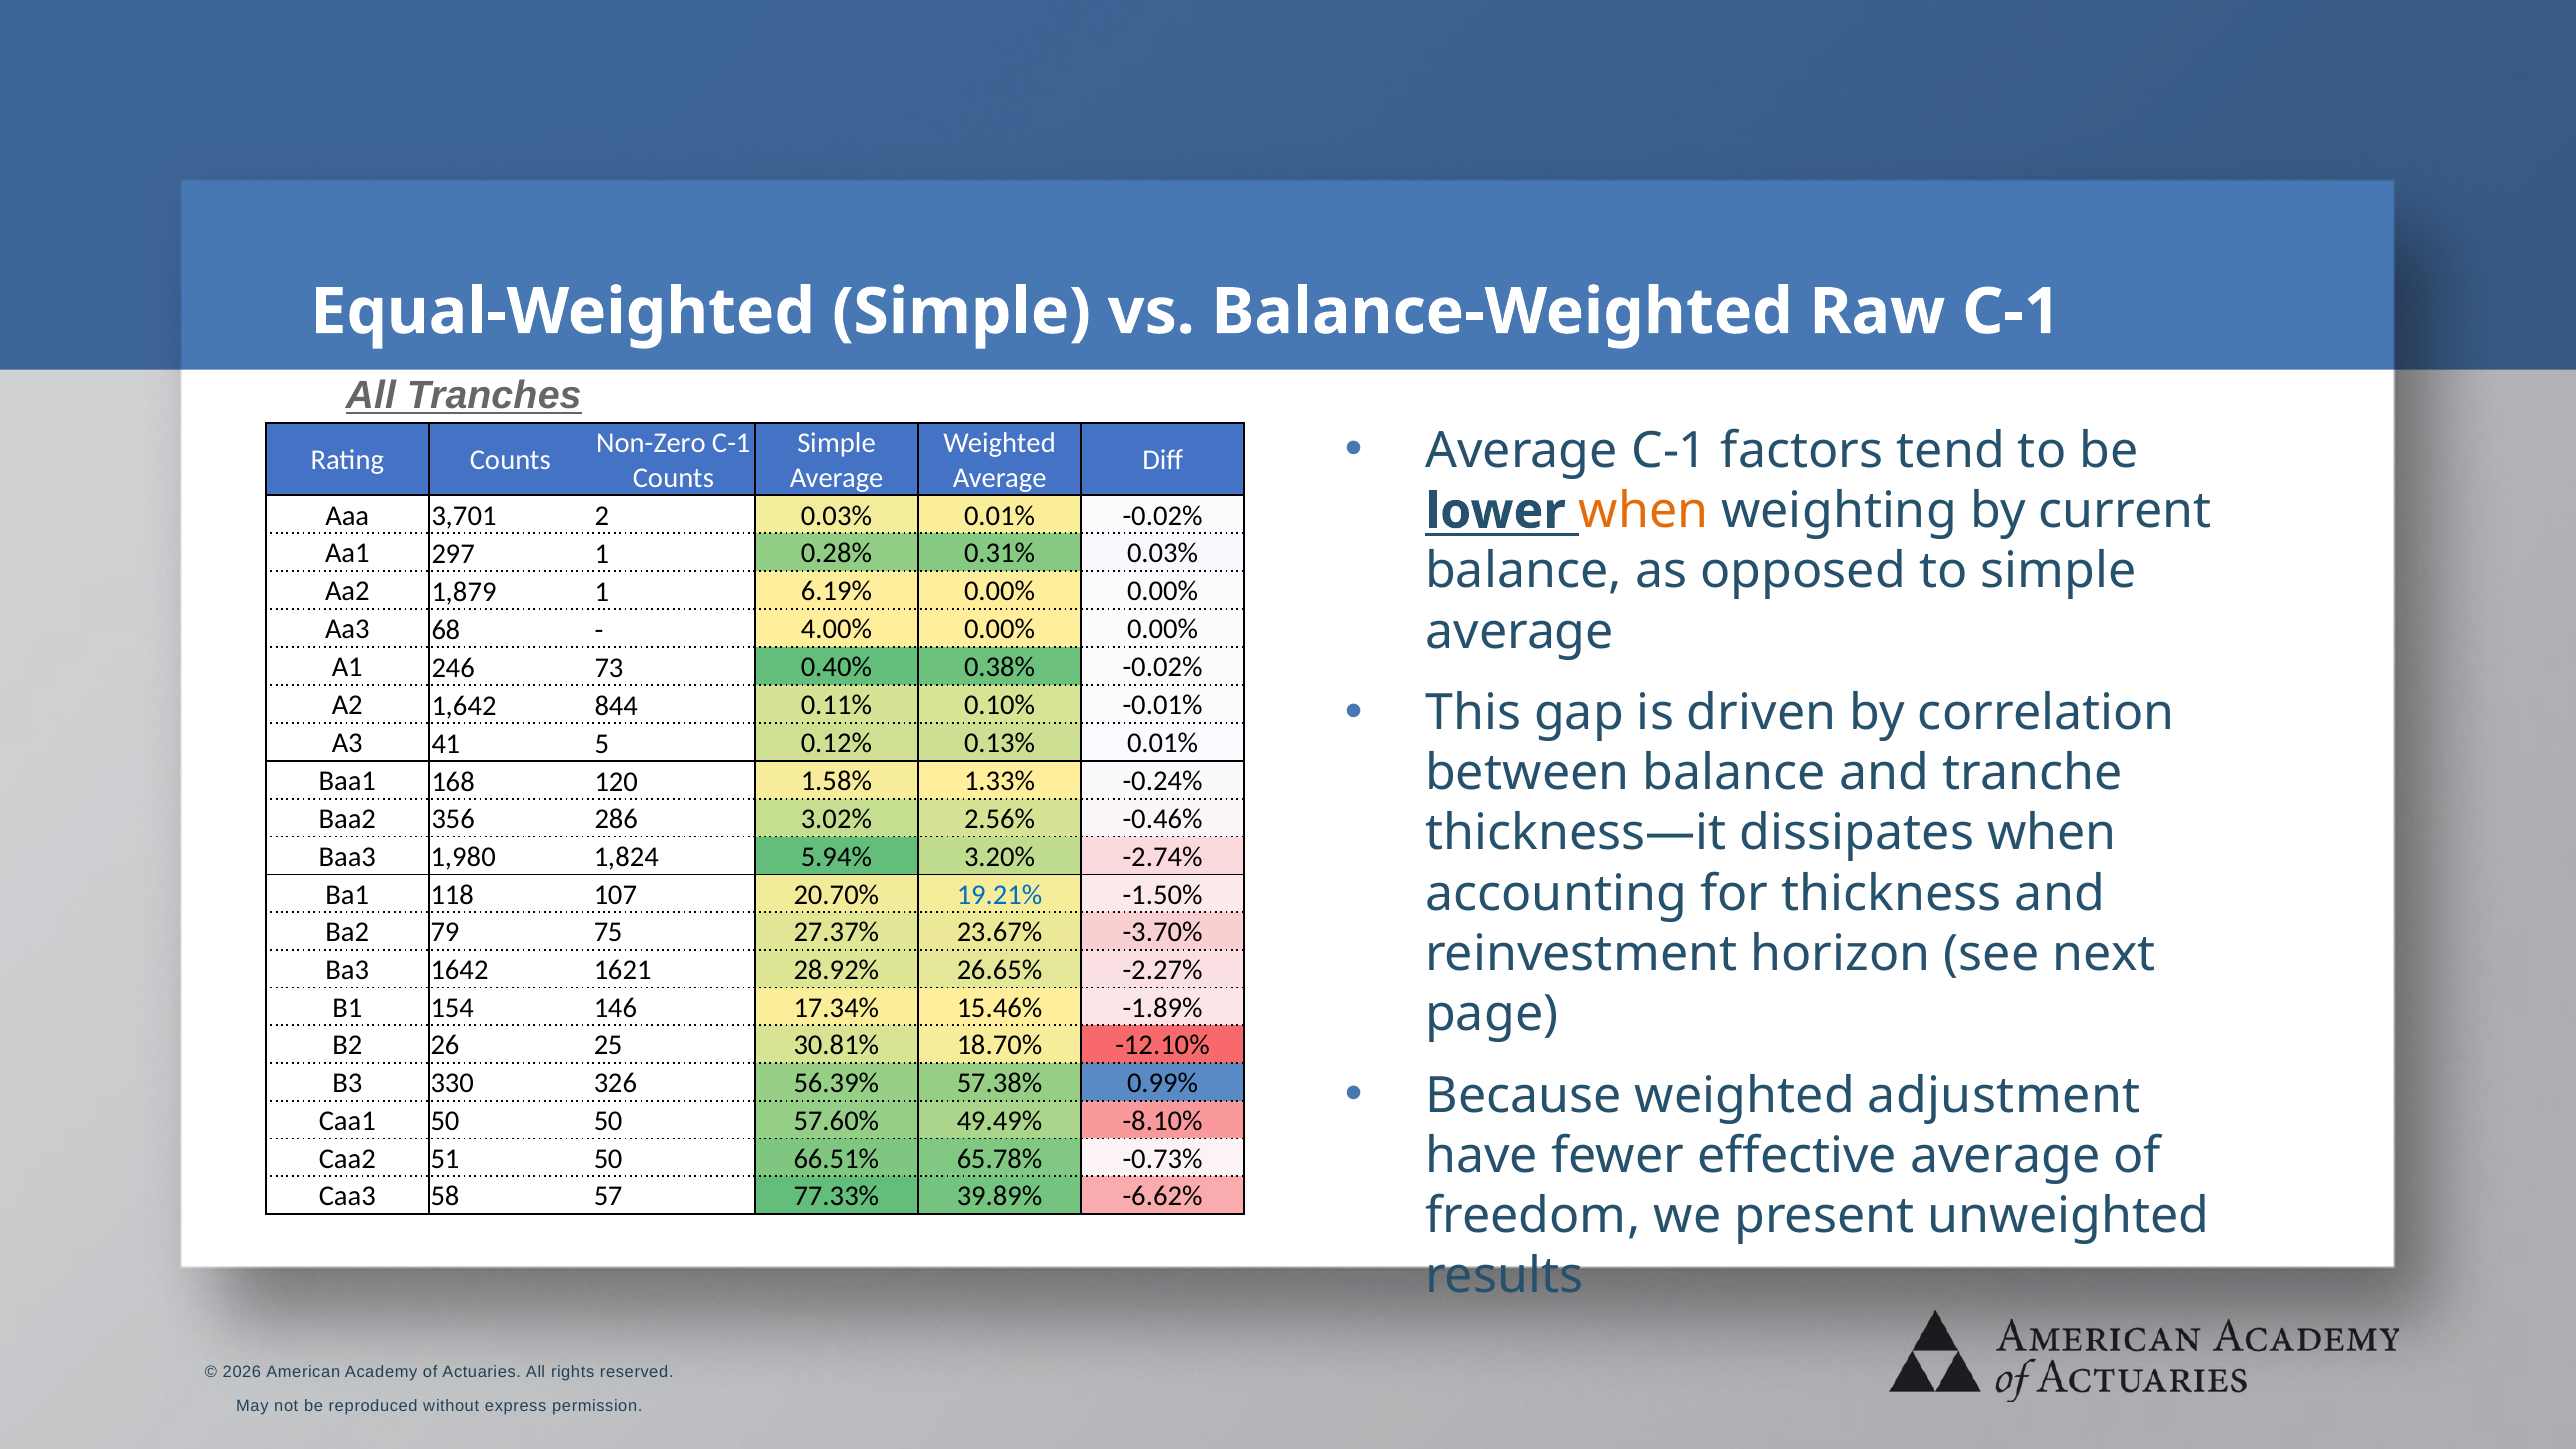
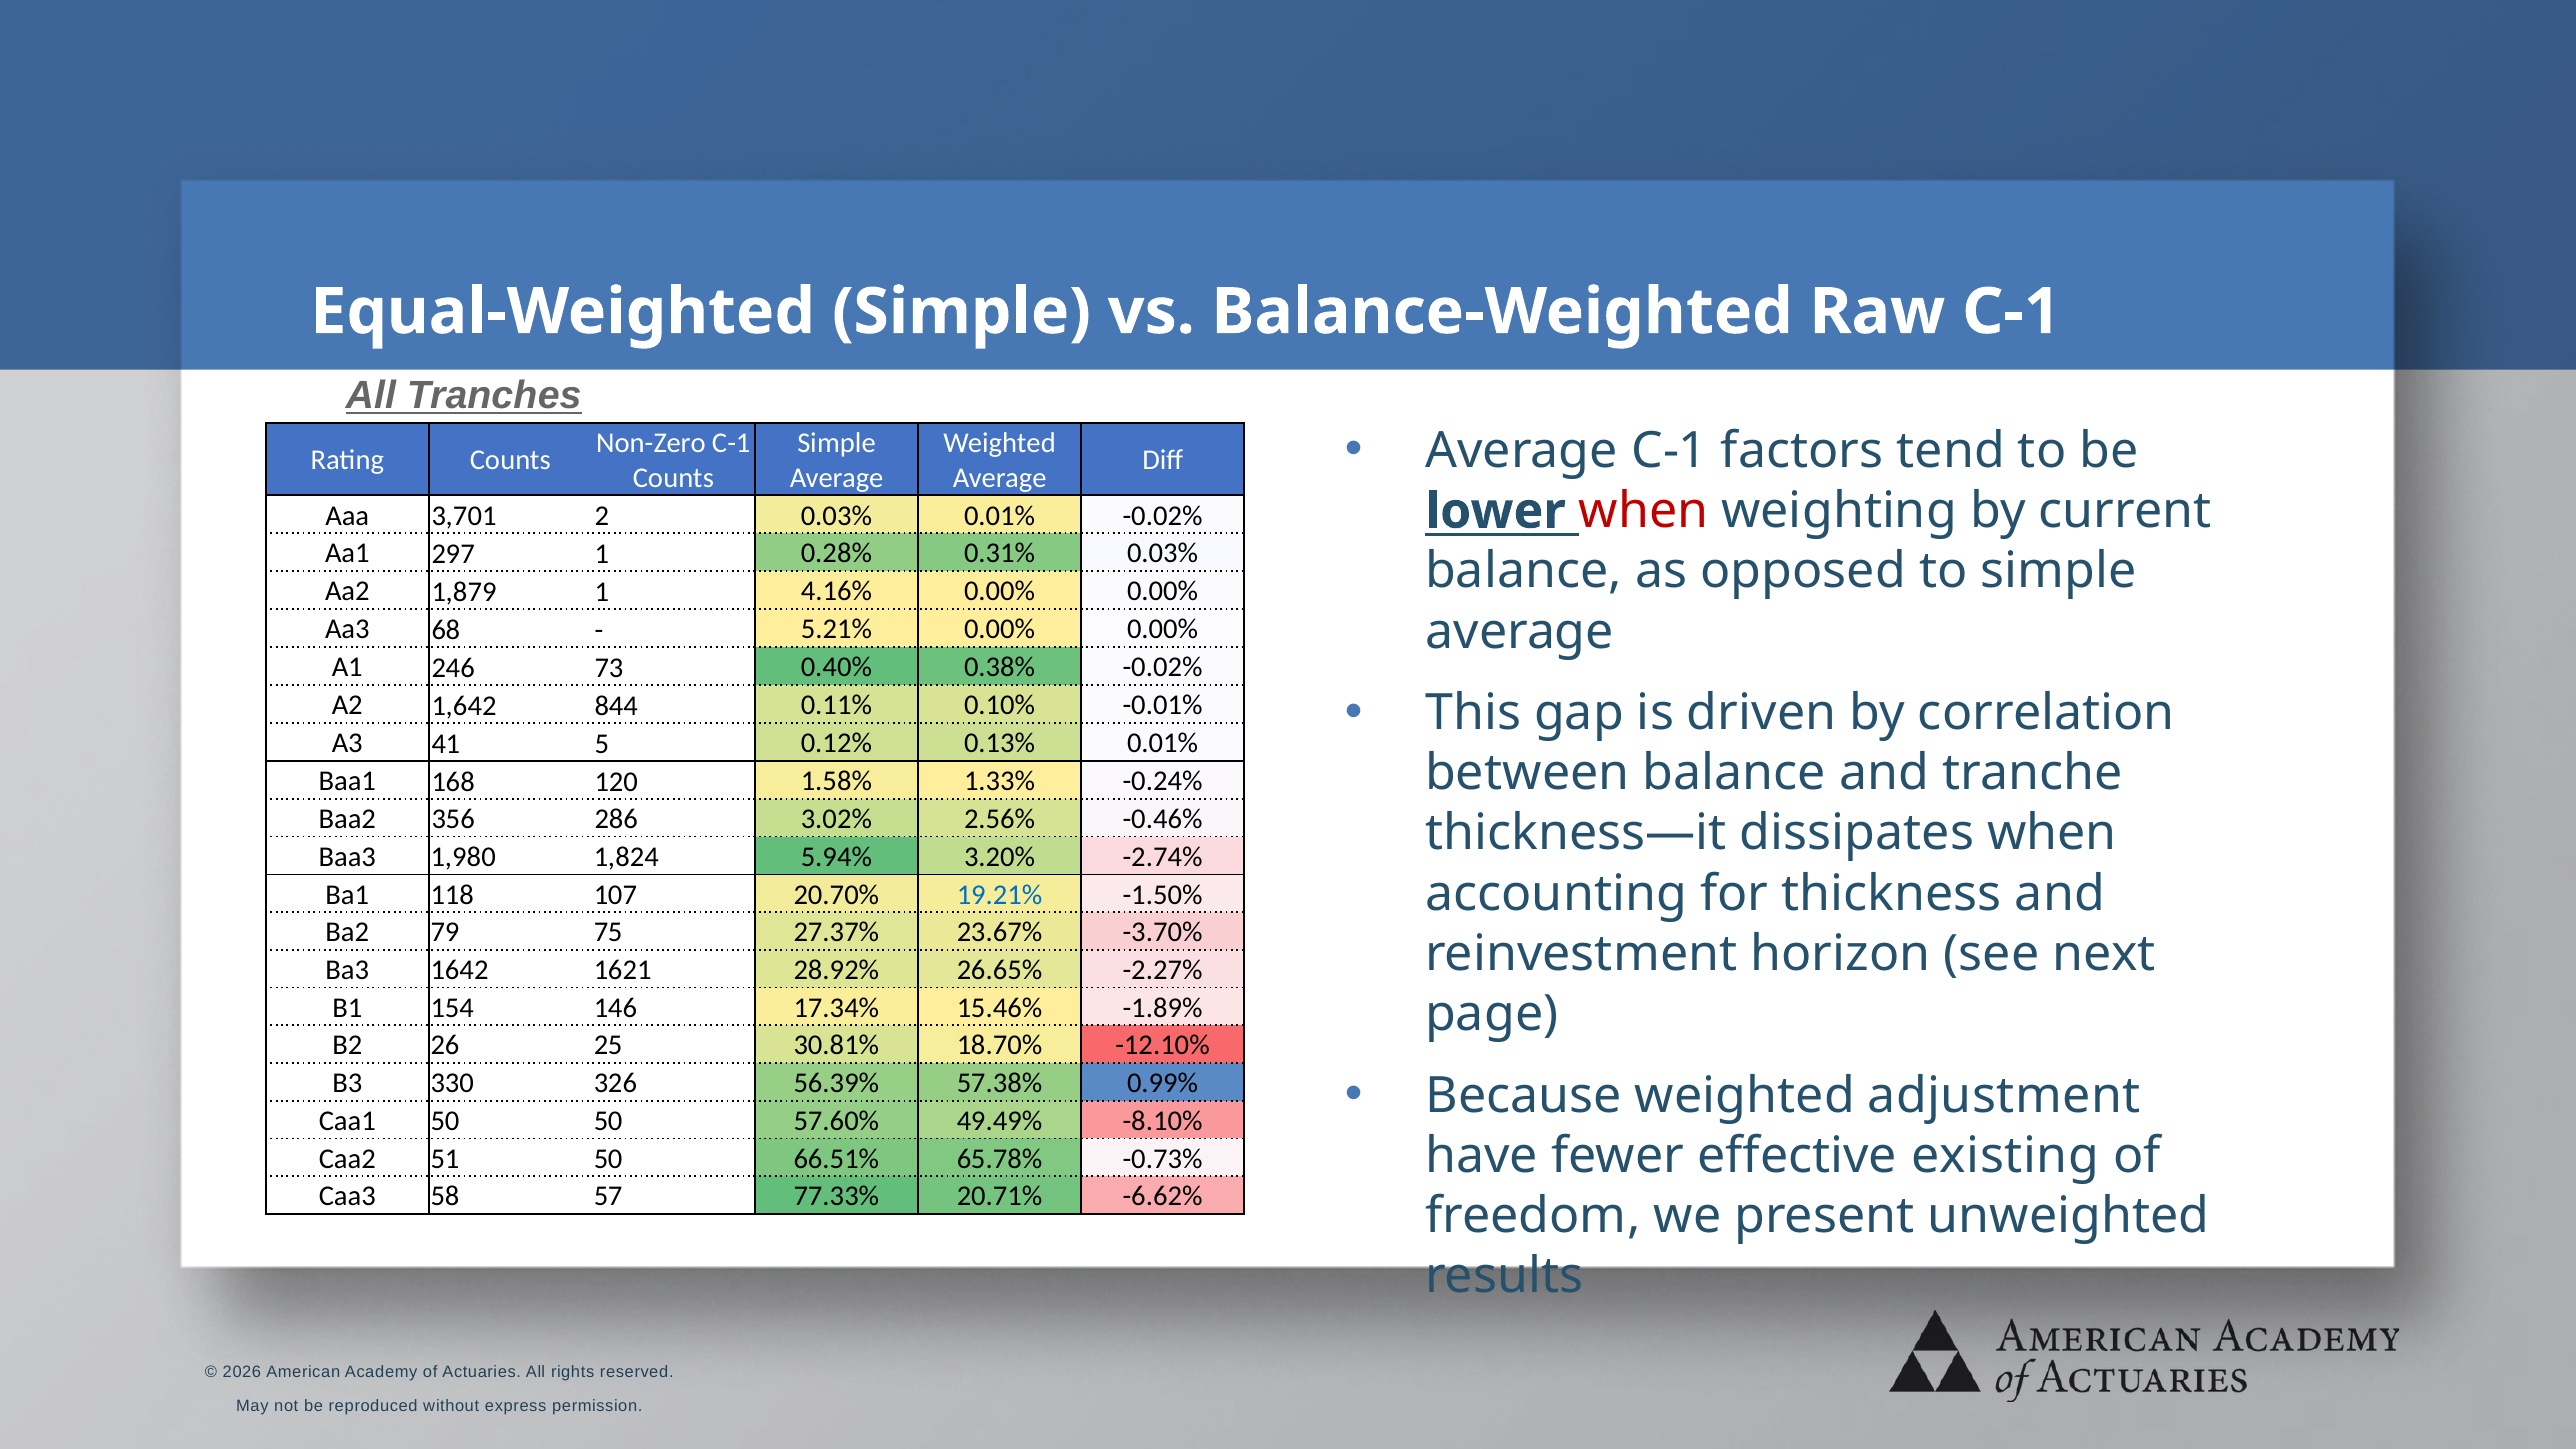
when at (1643, 511) colour: orange -> red
6.19%: 6.19% -> 4.16%
4.00%: 4.00% -> 5.21%
effective average: average -> existing
39.89%: 39.89% -> 20.71%
